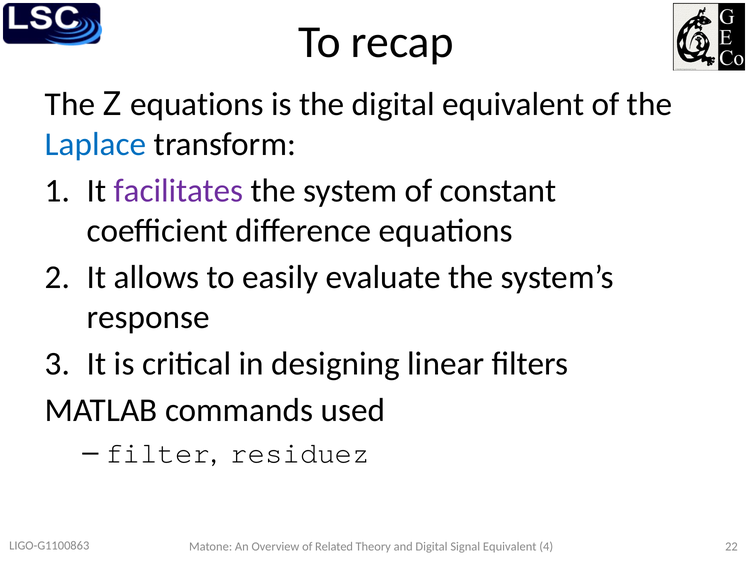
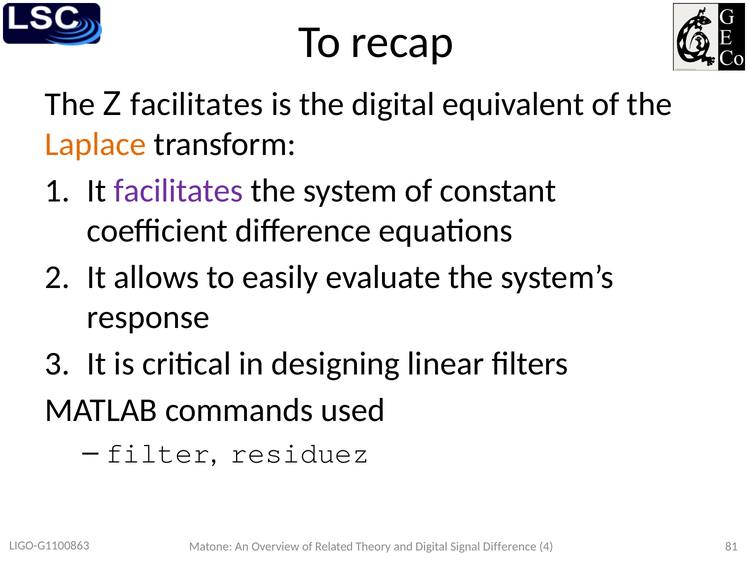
Z equations: equations -> facilitates
Laplace colour: blue -> orange
Signal Equivalent: Equivalent -> Difference
22: 22 -> 81
